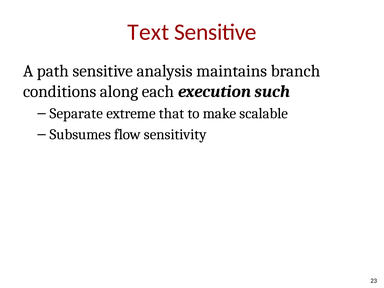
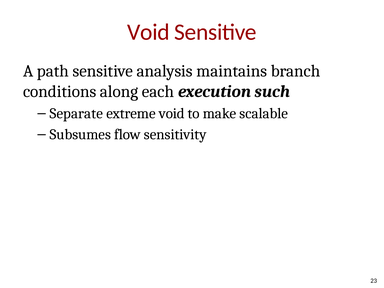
Text at (148, 32): Text -> Void
extreme that: that -> void
